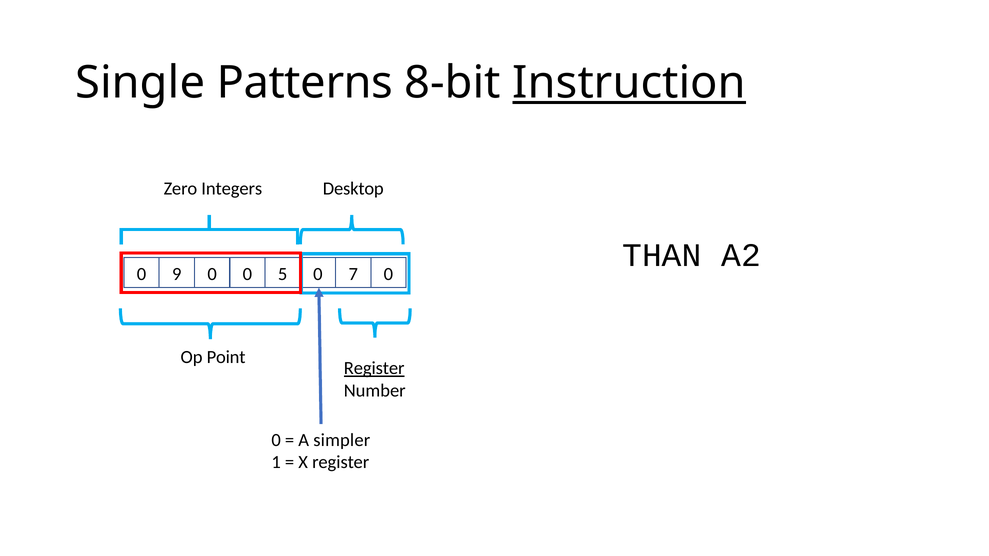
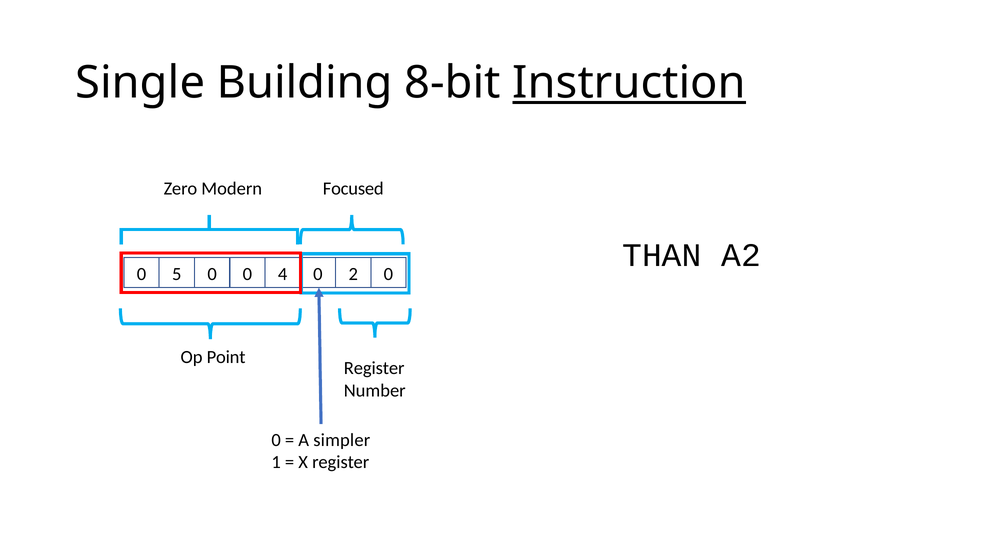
Patterns: Patterns -> Building
Integers: Integers -> Modern
Desktop: Desktop -> Focused
9: 9 -> 5
5: 5 -> 4
7: 7 -> 2
Register at (374, 368) underline: present -> none
